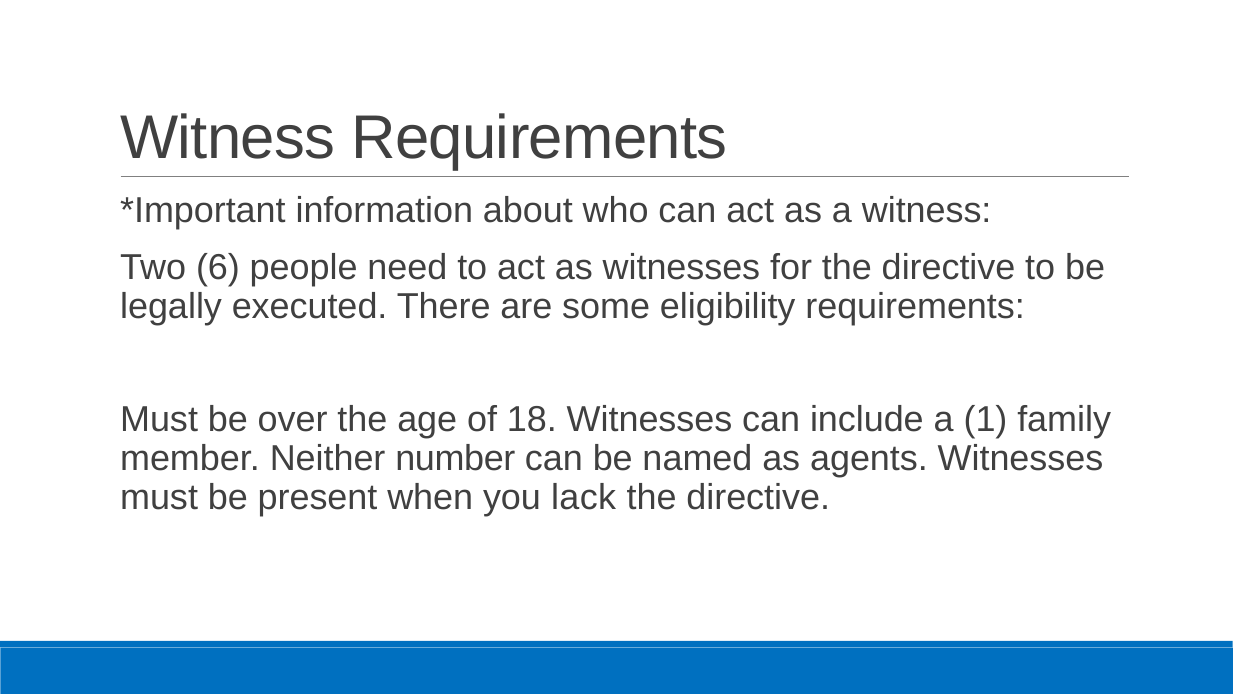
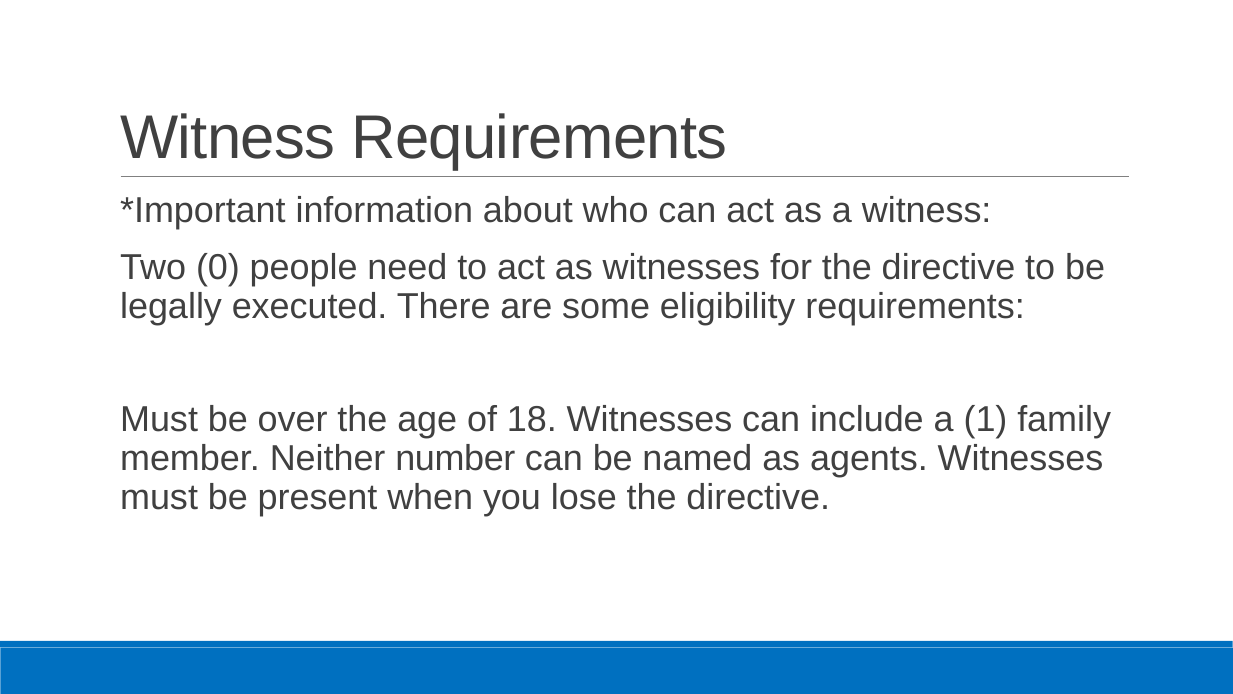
6: 6 -> 0
lack: lack -> lose
